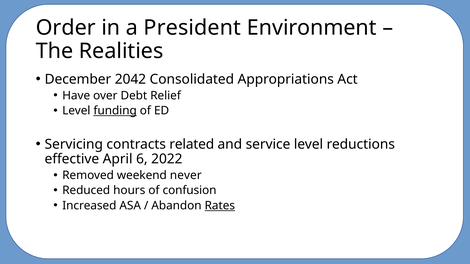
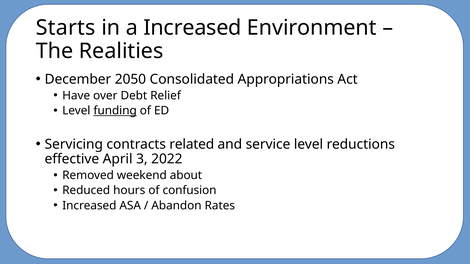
Order: Order -> Starts
a President: President -> Increased
2042: 2042 -> 2050
6: 6 -> 3
never: never -> about
Rates underline: present -> none
